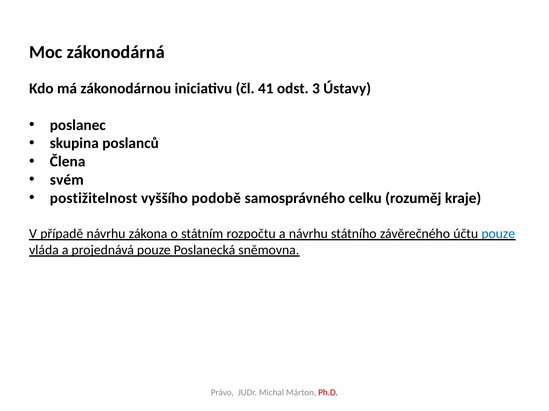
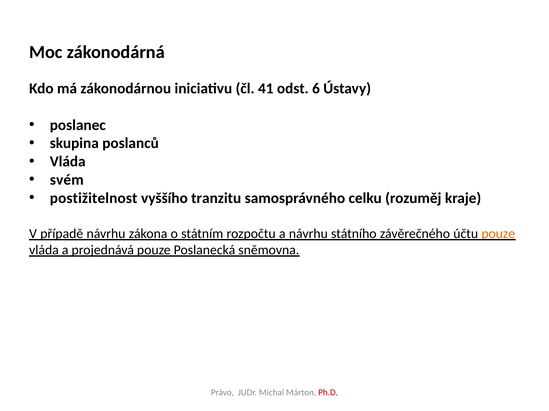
3: 3 -> 6
Člena at (68, 162): Člena -> Vláda
podobě: podobě -> tranzitu
pouze at (498, 234) colour: blue -> orange
